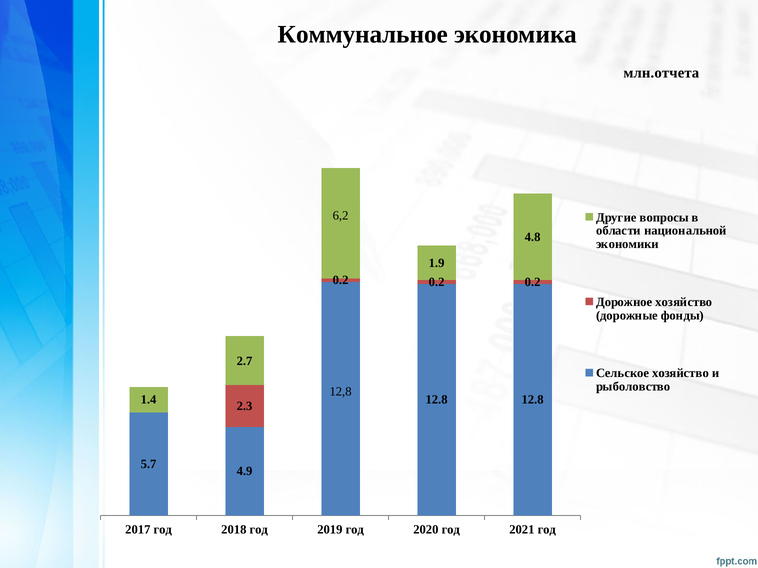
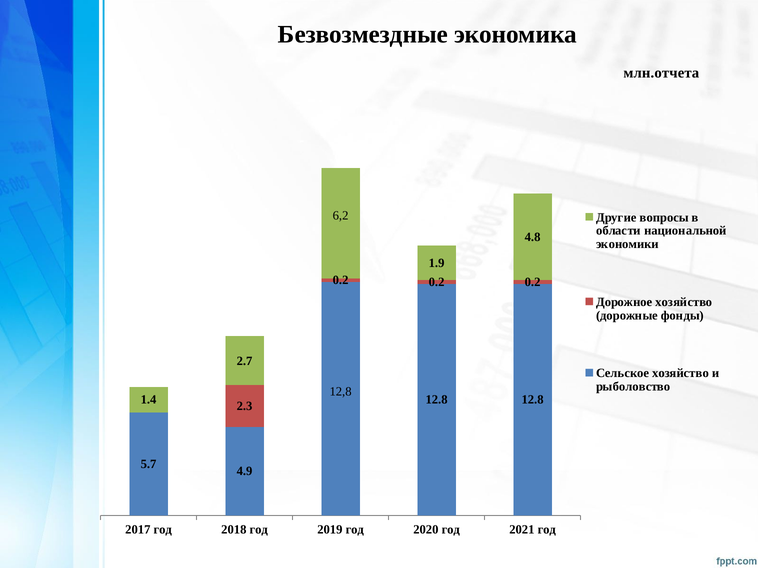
Коммунальное: Коммунальное -> Безвозмездные
